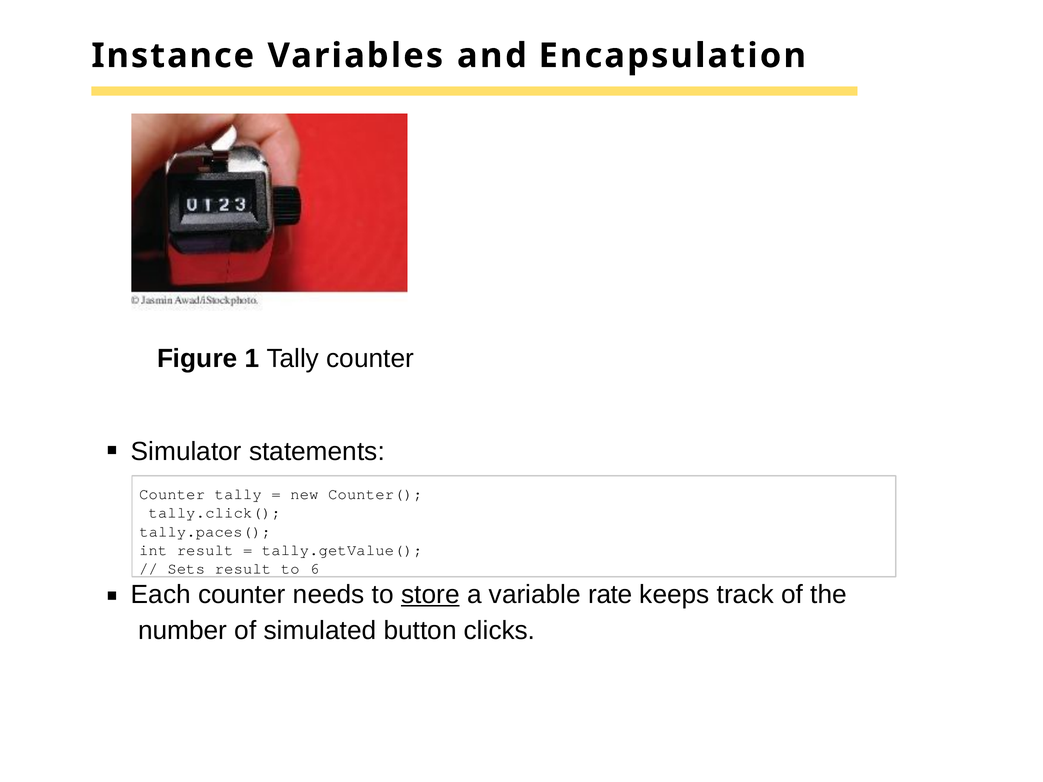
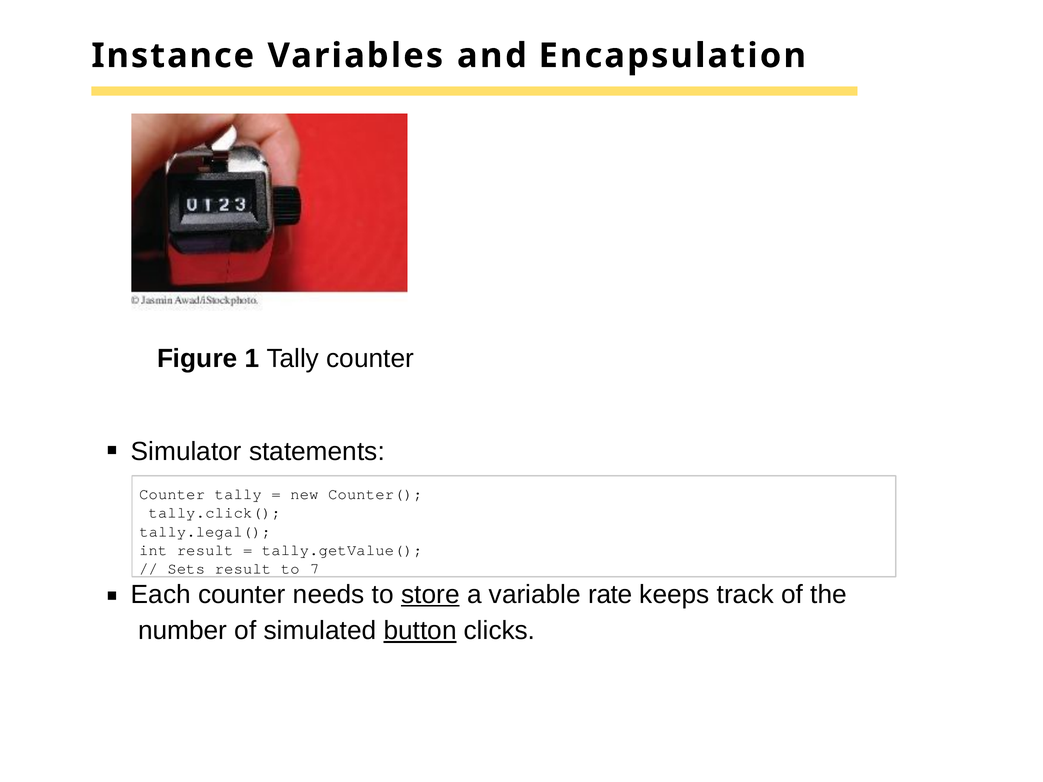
tally.paces(: tally.paces( -> tally.legal(
6: 6 -> 7
button underline: none -> present
